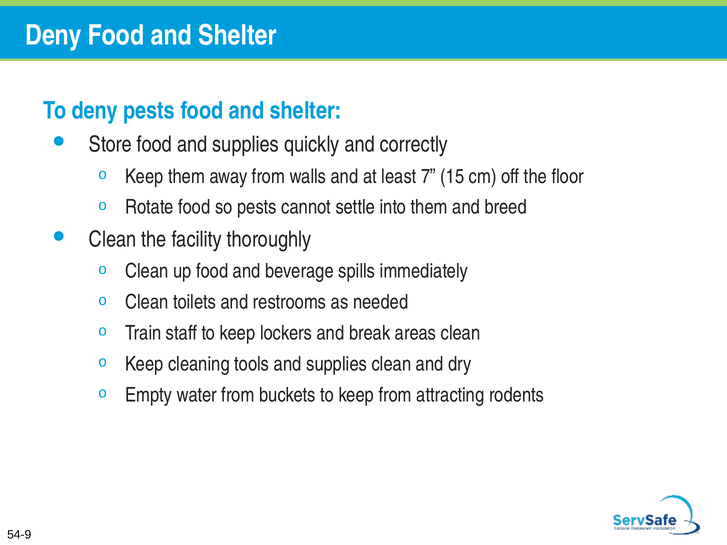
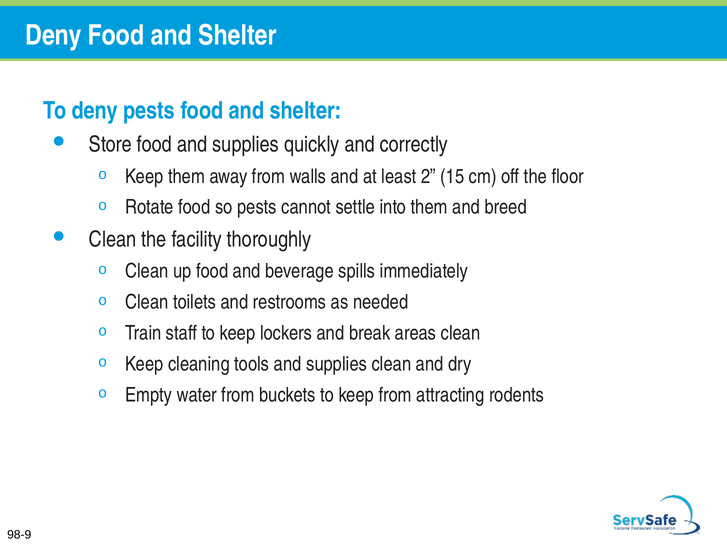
7: 7 -> 2
54-9: 54-9 -> 98-9
